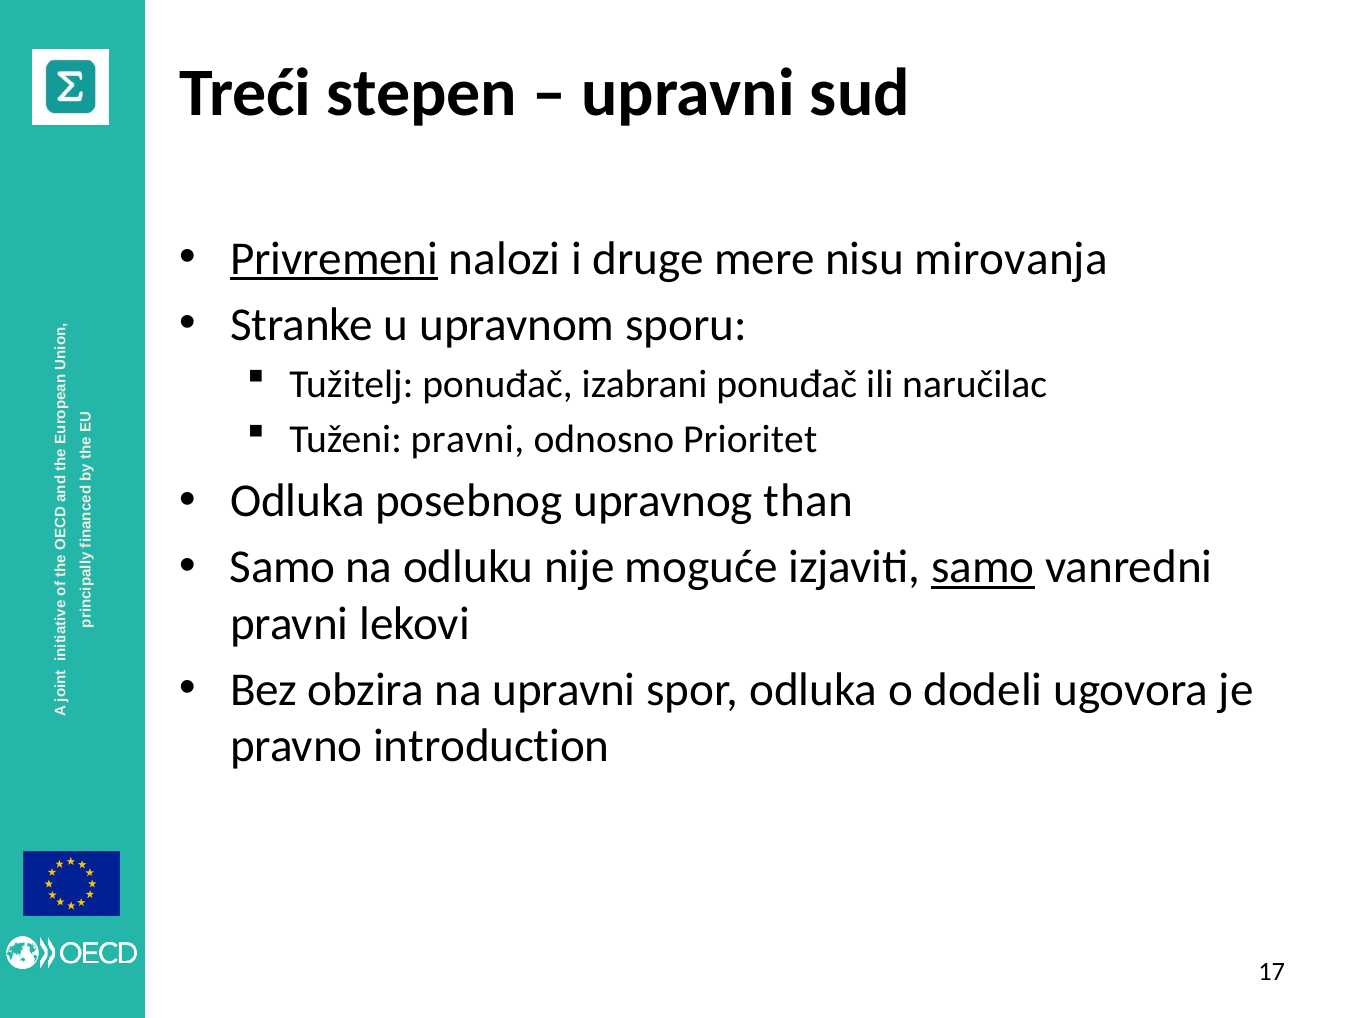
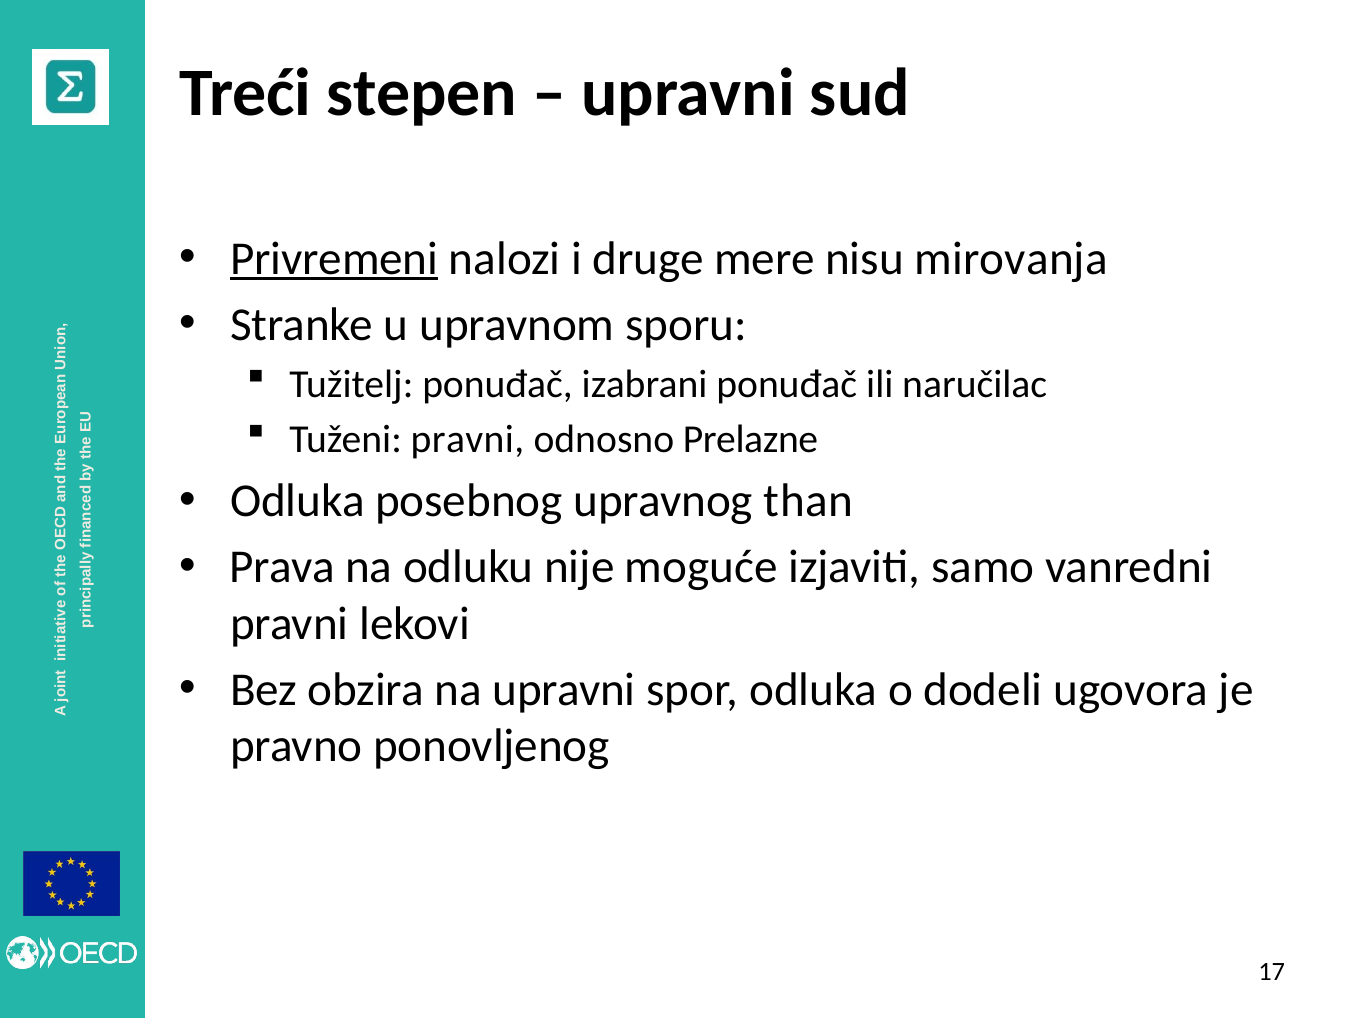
Prioritet: Prioritet -> Prelazne
Samo at (283, 568): Samo -> Prava
samo at (983, 568) underline: present -> none
introduction: introduction -> ponovljenog
